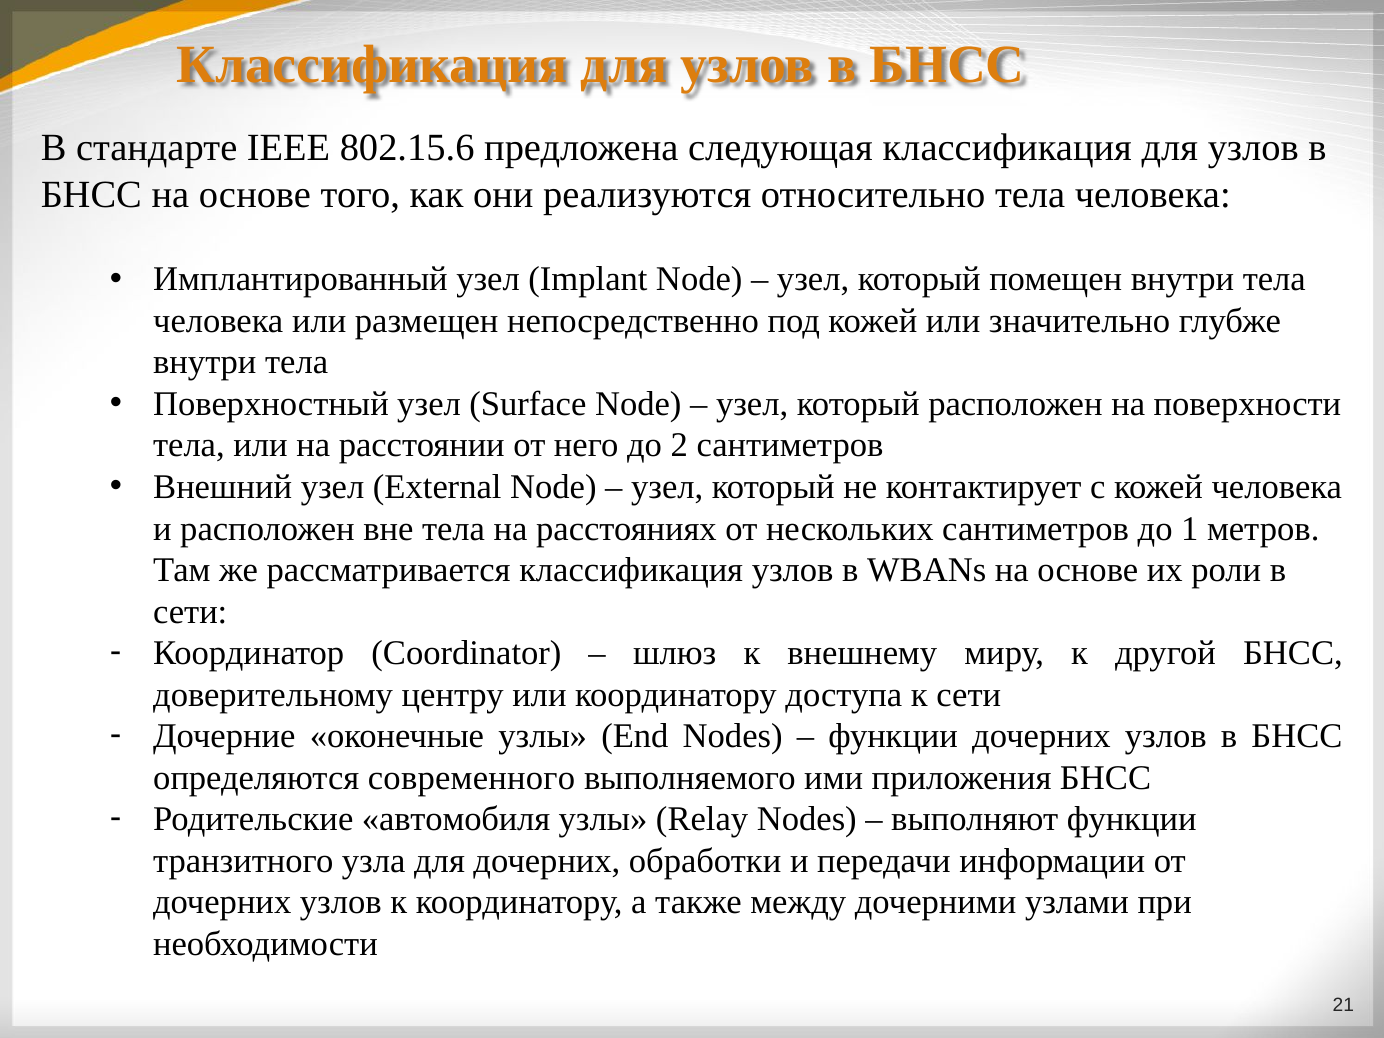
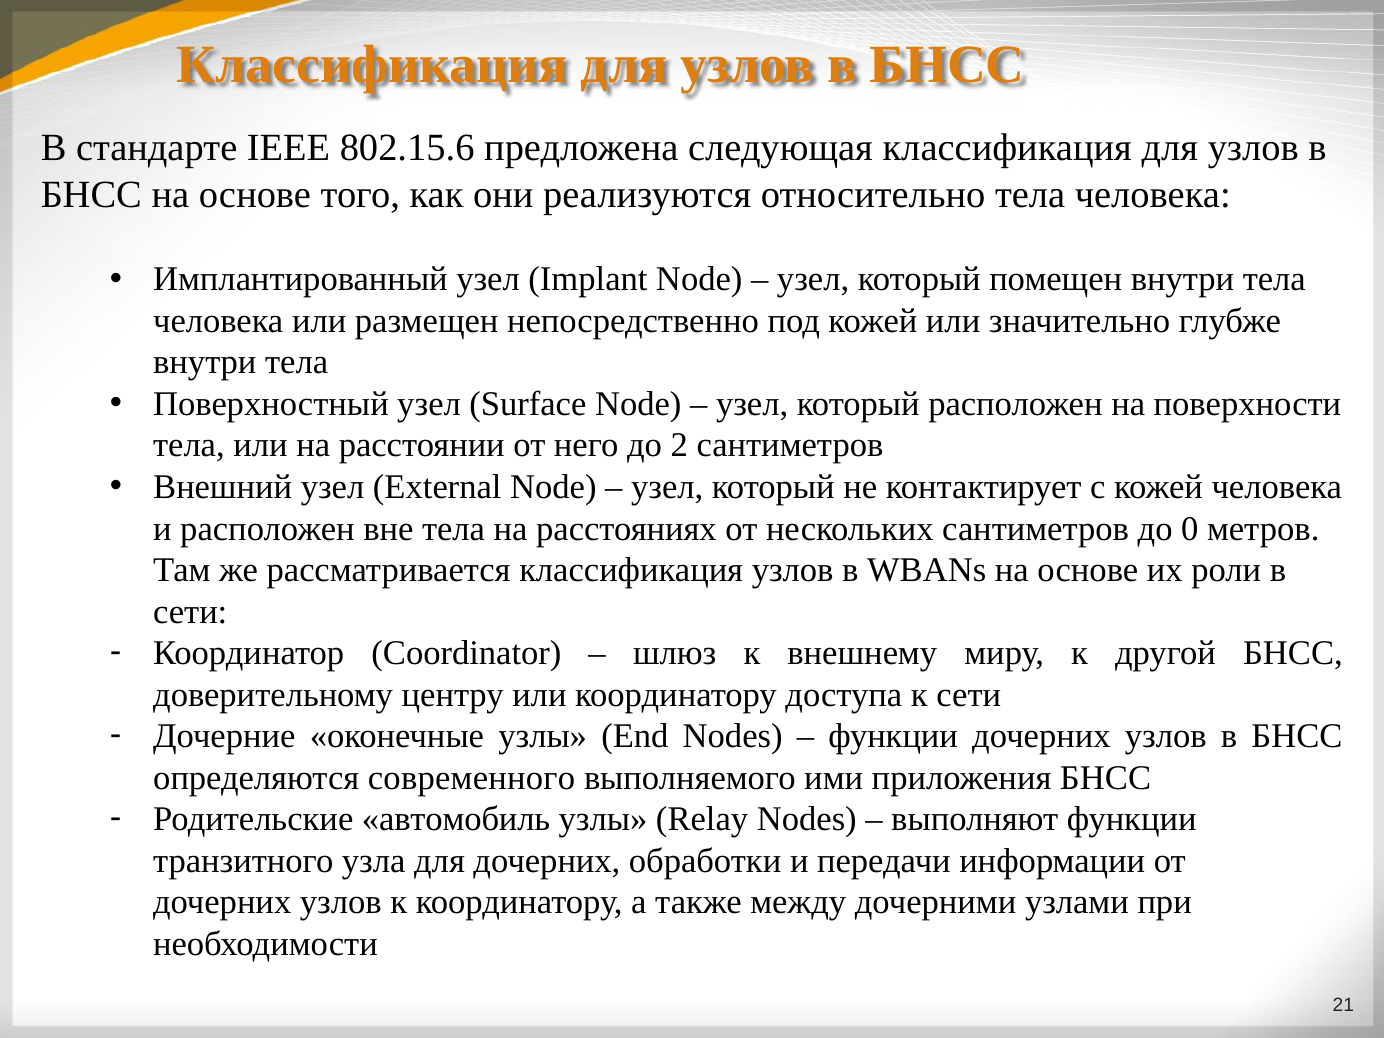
1: 1 -> 0
автомобиля: автомобиля -> автомобиль
